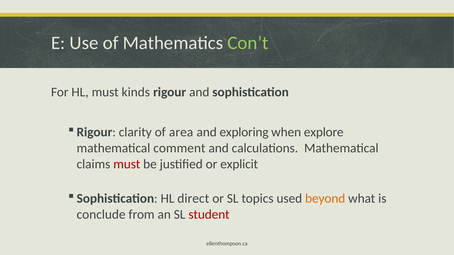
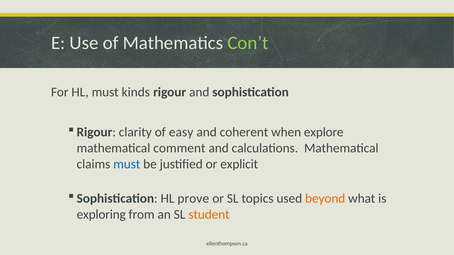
area: area -> easy
exploring: exploring -> coherent
must at (127, 164) colour: red -> blue
direct: direct -> prove
conclude: conclude -> exploring
student colour: red -> orange
